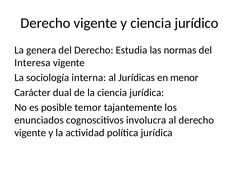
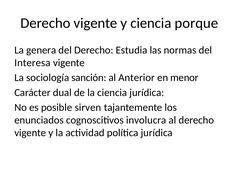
jurídico: jurídico -> porque
interna: interna -> sanción
Jurídicas: Jurídicas -> Anterior
temor: temor -> sirven
